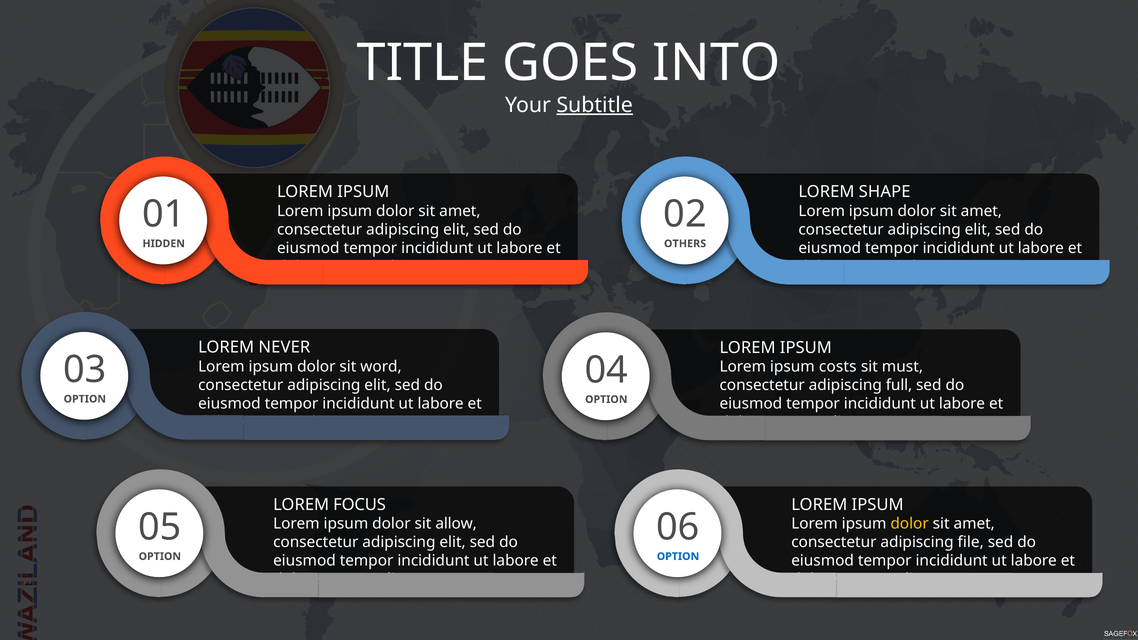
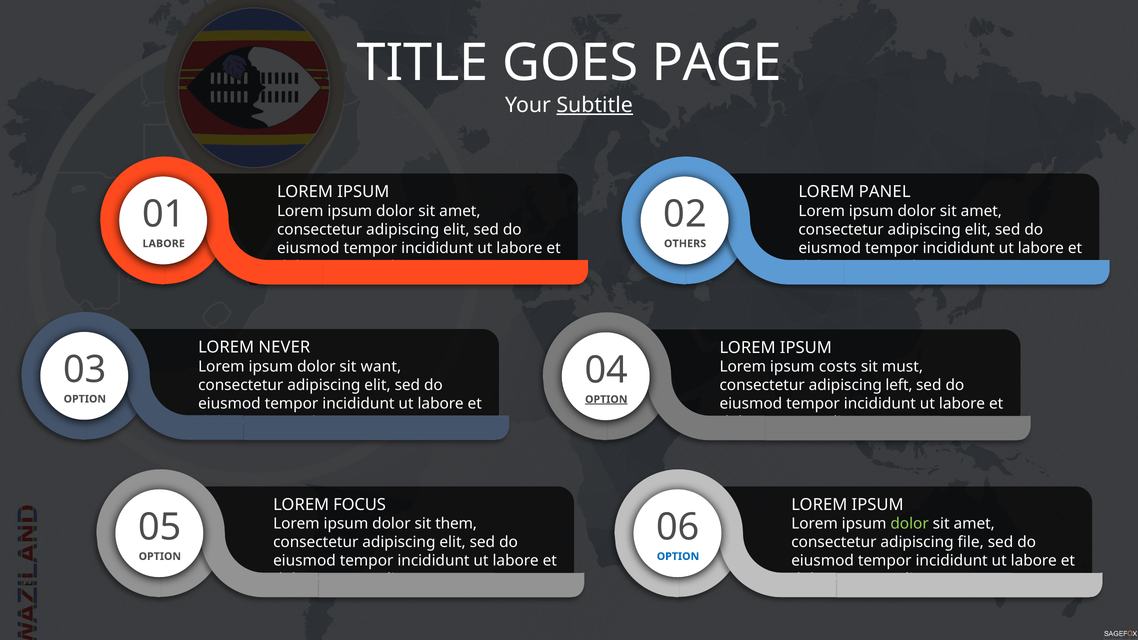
INTO: INTO -> PAGE
SHAPE: SHAPE -> PANEL
HIDDEN at (164, 244): HIDDEN -> LABORE
word: word -> want
full: full -> left
OPTION at (606, 399) underline: none -> present
allow: allow -> them
dolor at (910, 524) colour: yellow -> light green
